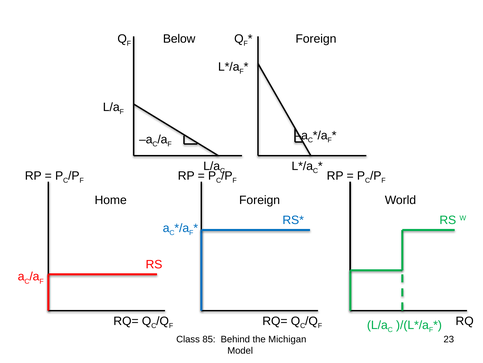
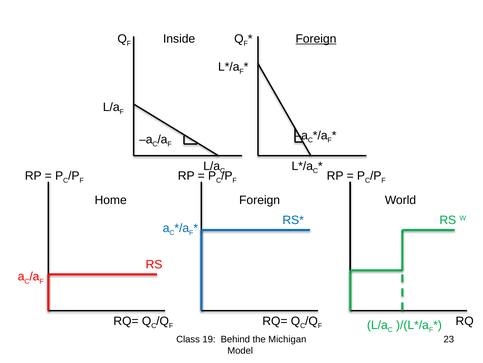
Below: Below -> Inside
Foreign at (316, 39) underline: none -> present
85: 85 -> 19
